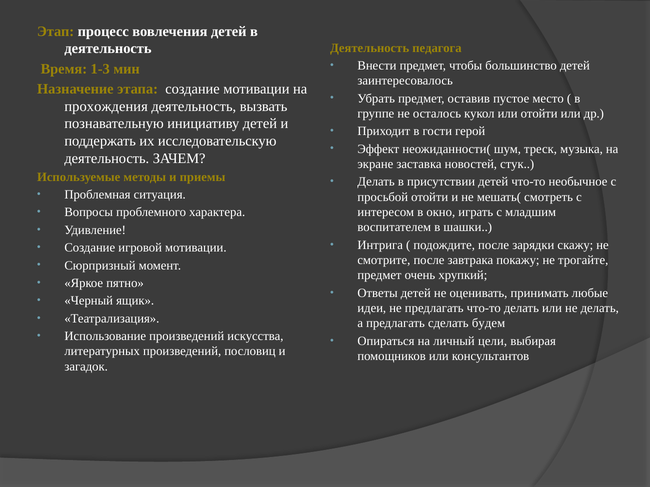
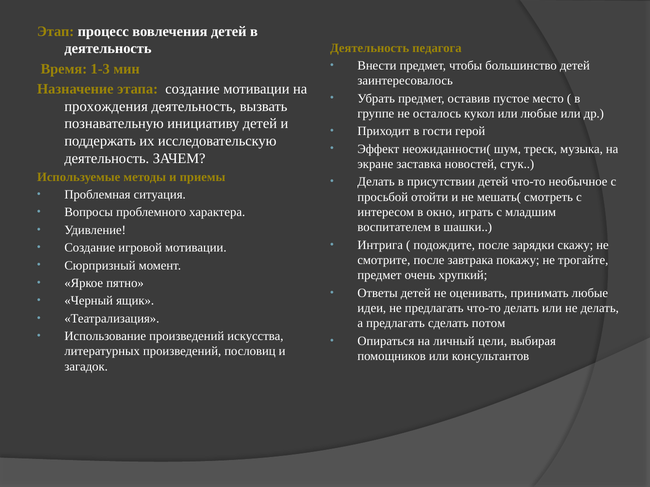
или отойти: отойти -> любые
будем: будем -> потом
